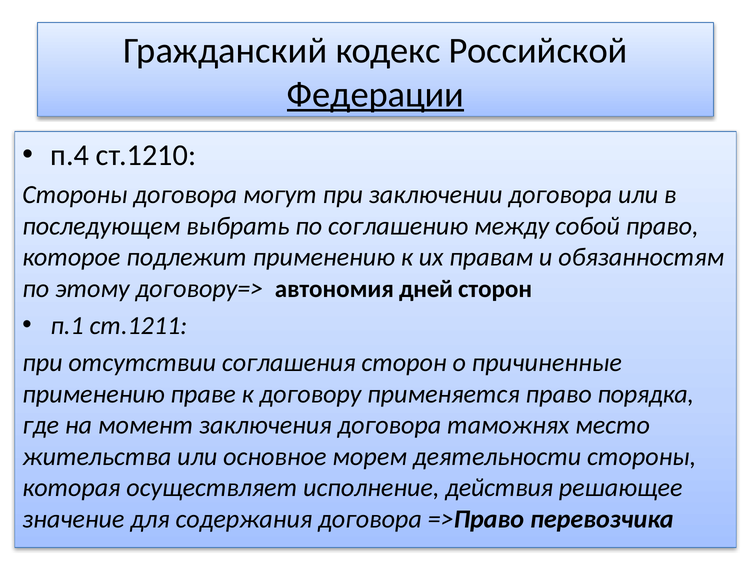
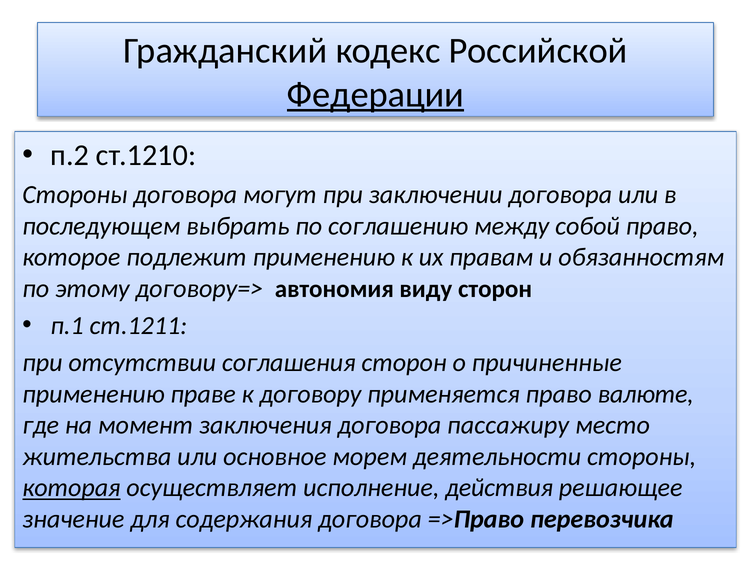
п.4: п.4 -> п.2
дней: дней -> виду
порядка: порядка -> валюте
таможнях: таможнях -> пассажиру
которая underline: none -> present
